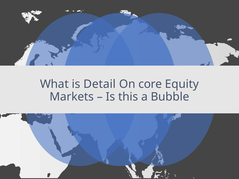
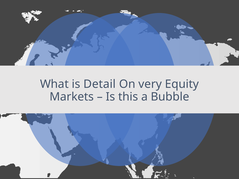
core: core -> very
